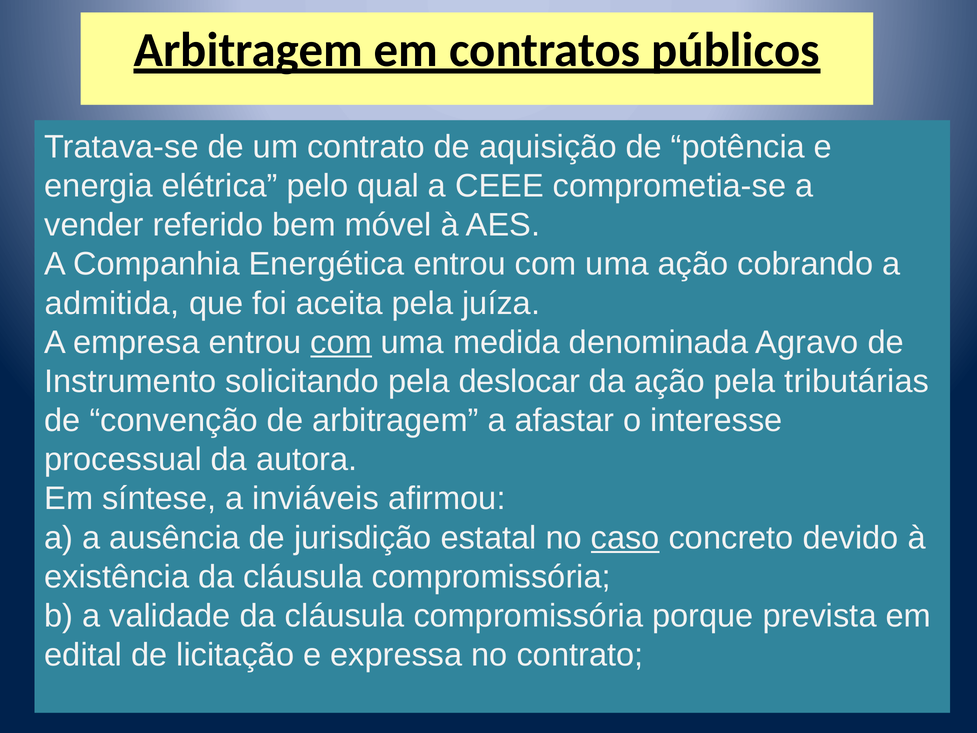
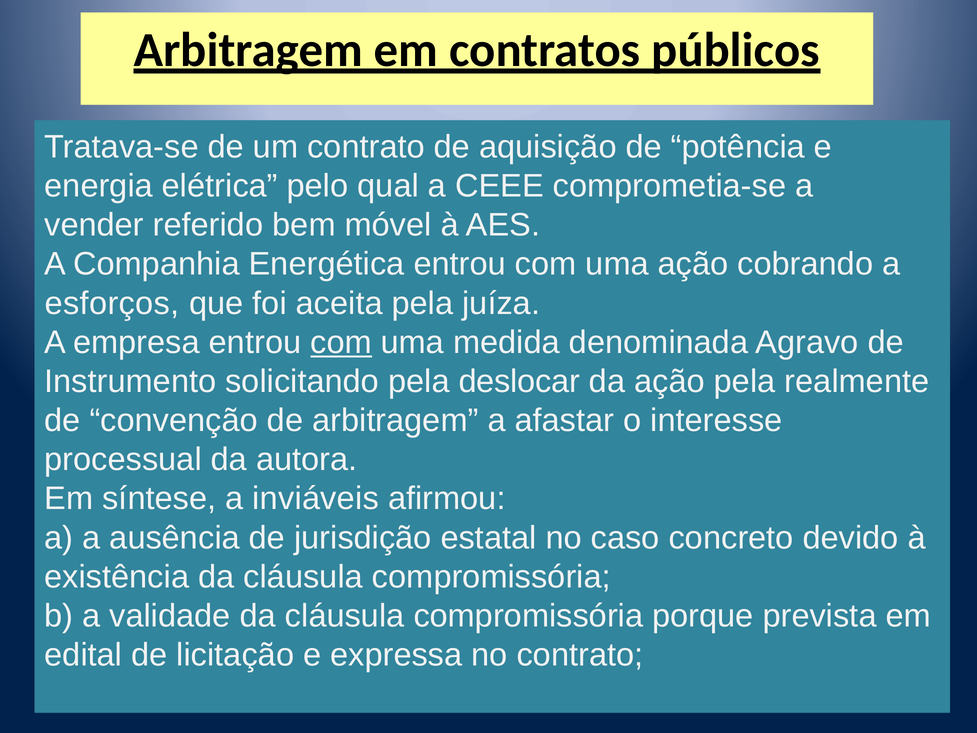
admitida: admitida -> esforços
tributárias: tributárias -> realmente
caso underline: present -> none
